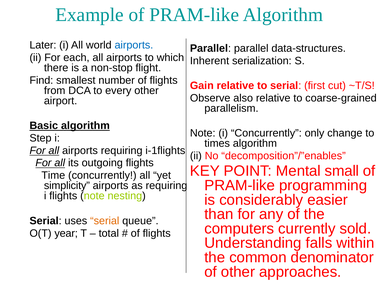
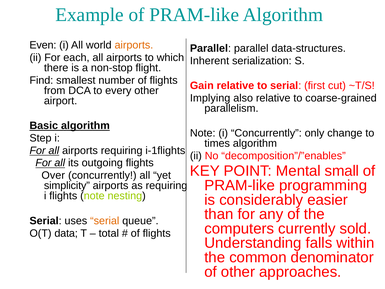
Later: Later -> Even
airports at (134, 45) colour: blue -> orange
Observe: Observe -> Implying
Time: Time -> Over
year: year -> data
